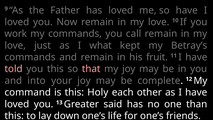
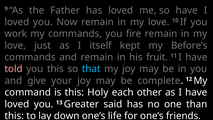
call: call -> fire
what: what -> itself
Betray’s: Betray’s -> Before’s
that colour: pink -> light blue
into: into -> give
